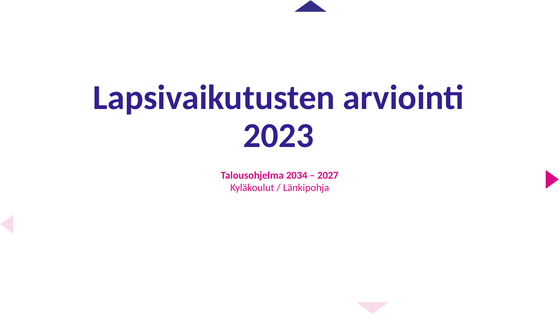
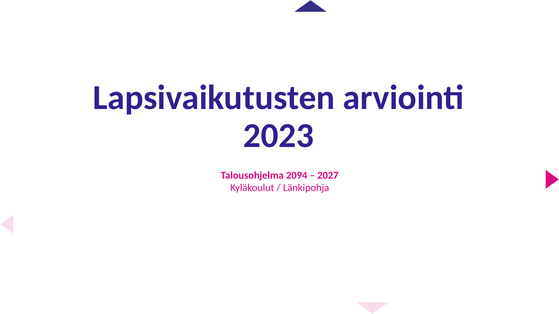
2034: 2034 -> 2094
